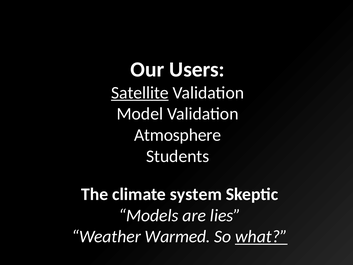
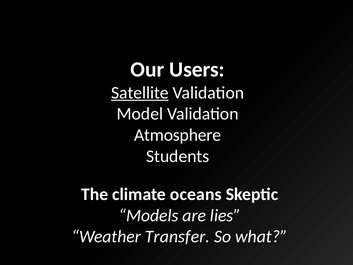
system: system -> oceans
Warmed: Warmed -> Transfer
what underline: present -> none
